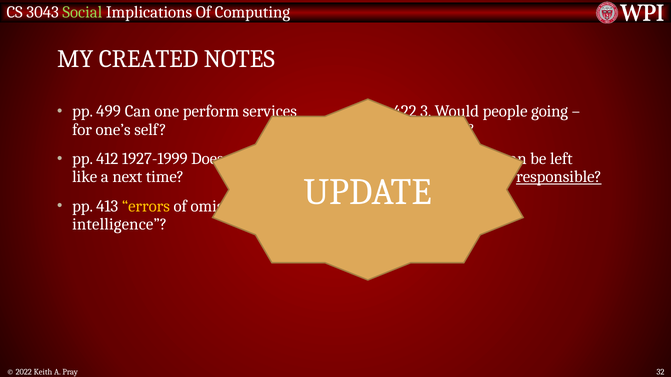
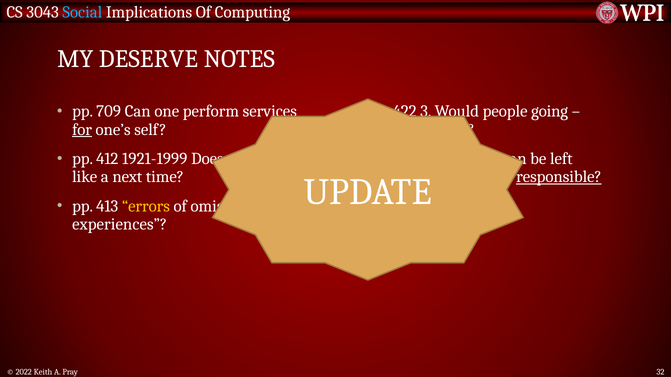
Social at (82, 12) colour: light green -> light blue
CREATED: CREATED -> DESERVE
499: 499 -> 709
for underline: none -> present
1927-1999: 1927-1999 -> 1921-1999
intelligence: intelligence -> experiences
